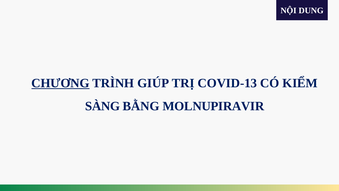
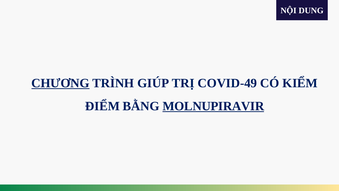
COVID-13: COVID-13 -> COVID-49
SÀNG: SÀNG -> ĐIỂM
MOLNUPIRAVIR underline: none -> present
